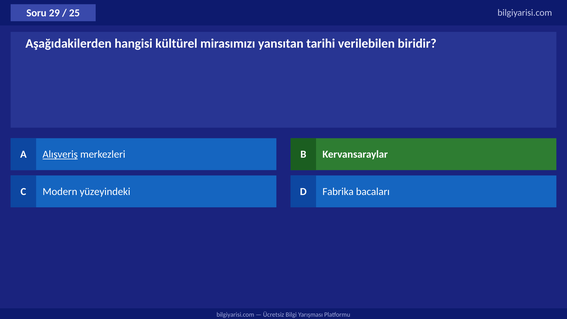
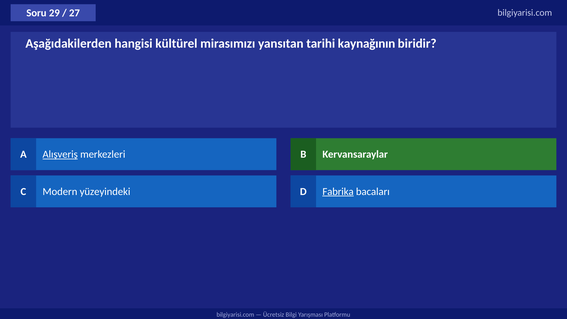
25: 25 -> 27
verilebilen: verilebilen -> kaynağının
Fabrika underline: none -> present
